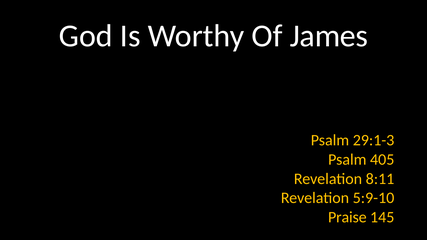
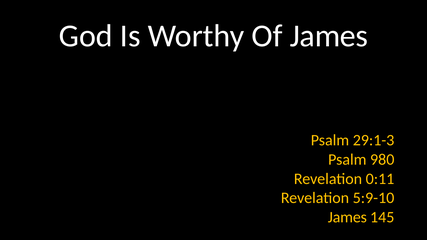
405: 405 -> 980
8:11: 8:11 -> 0:11
Praise at (347, 217): Praise -> James
